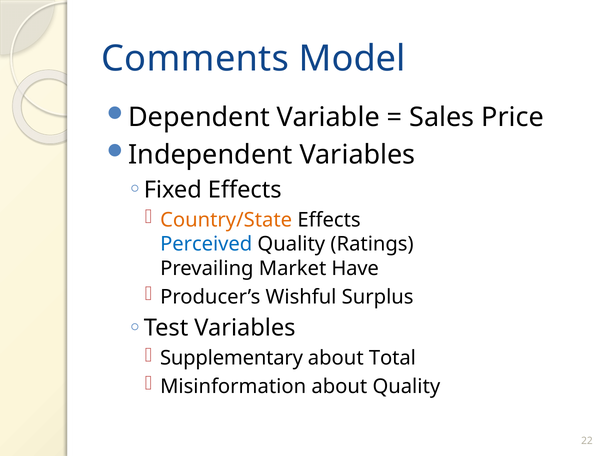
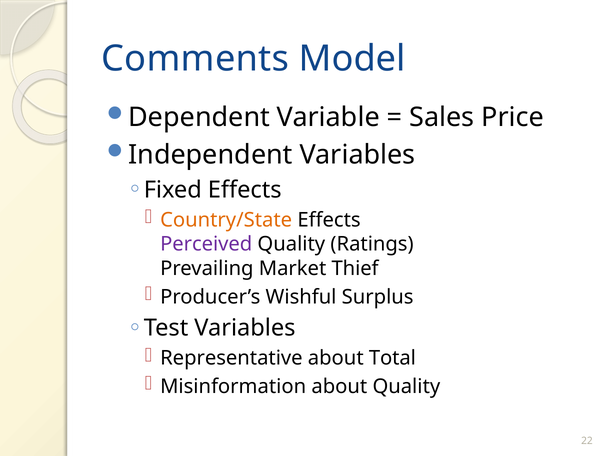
Perceived colour: blue -> purple
Have: Have -> Thief
Supplementary: Supplementary -> Representative
